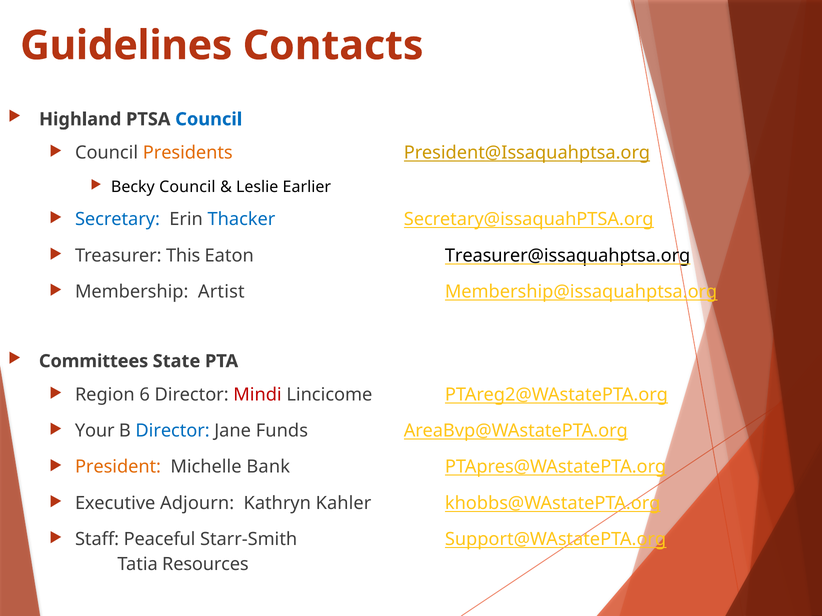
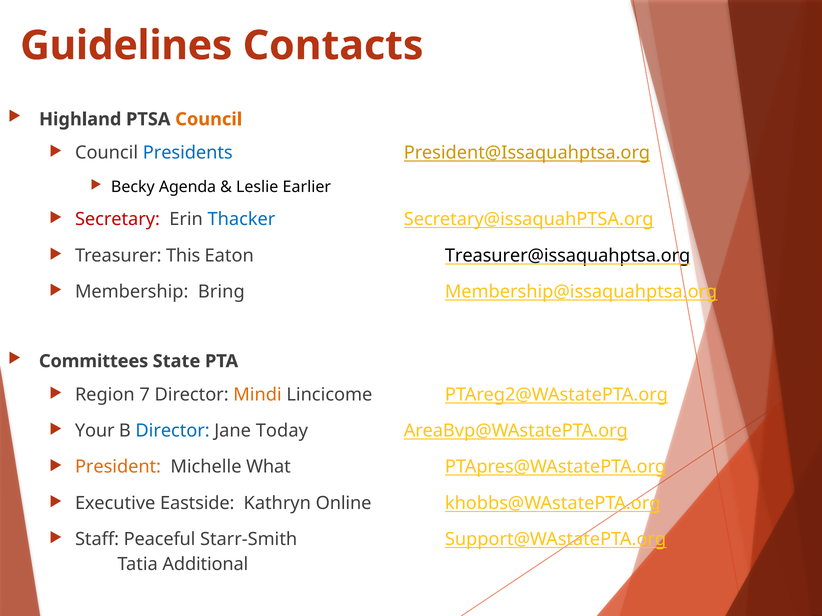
Council at (209, 119) colour: blue -> orange
Presidents colour: orange -> blue
Becky Council: Council -> Agenda
Secretary colour: blue -> red
Artist: Artist -> Bring
6: 6 -> 7
Mindi colour: red -> orange
Funds: Funds -> Today
Bank: Bank -> What
Adjourn: Adjourn -> Eastside
Kahler: Kahler -> Online
Resources: Resources -> Additional
